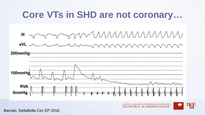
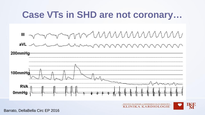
Core: Core -> Case
